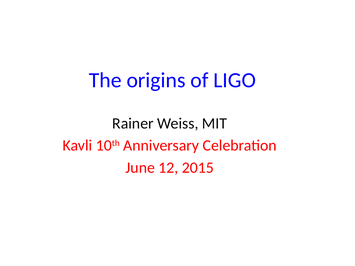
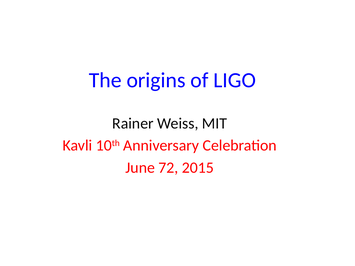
12: 12 -> 72
